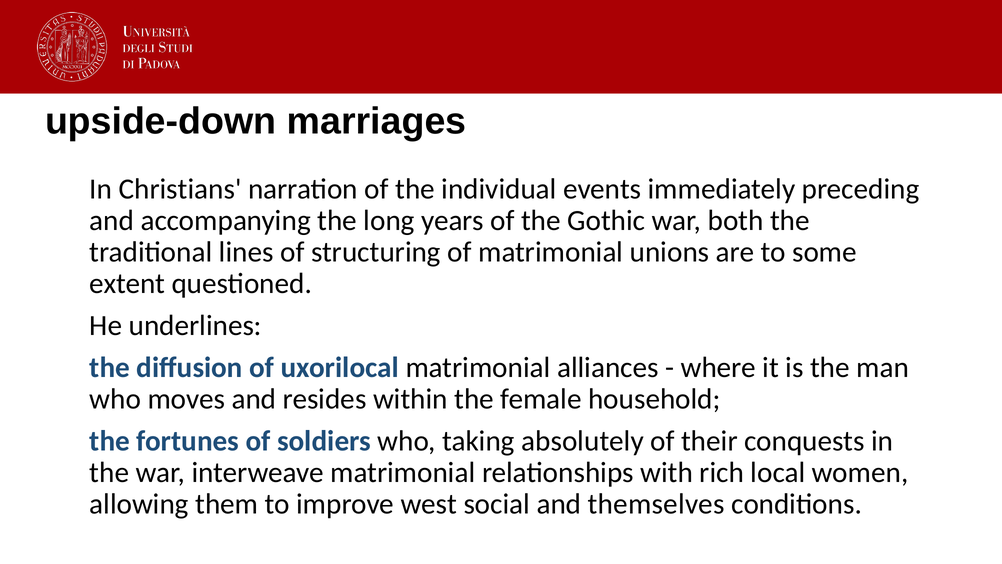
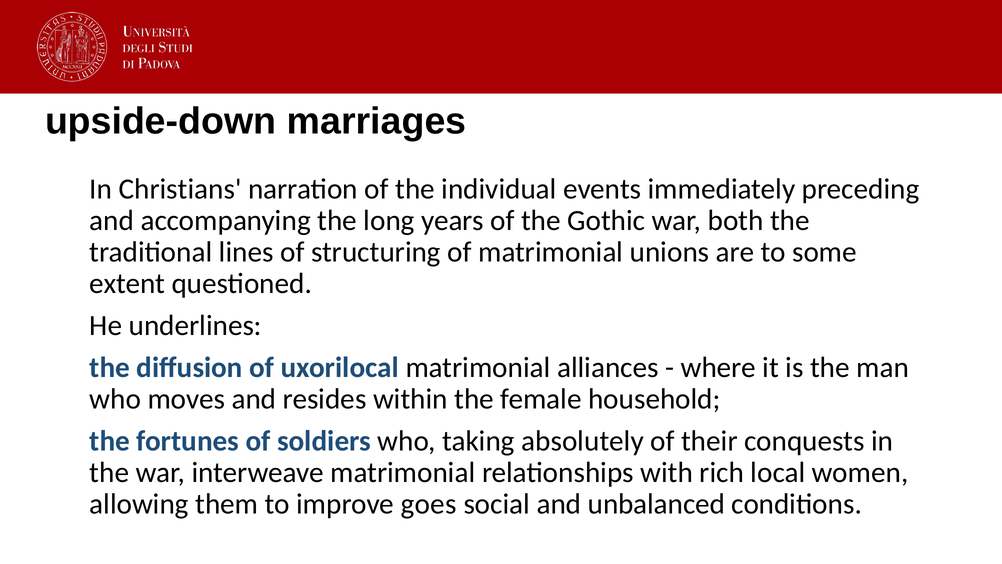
west: west -> goes
themselves: themselves -> unbalanced
